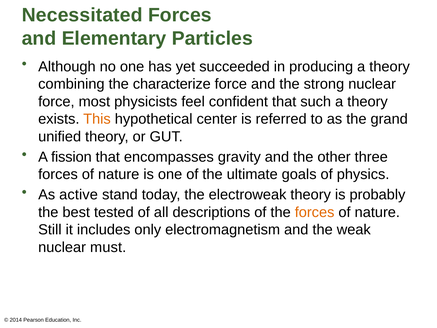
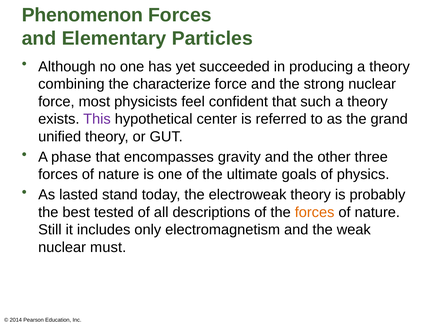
Necessitated: Necessitated -> Phenomenon
This colour: orange -> purple
fission: fission -> phase
active: active -> lasted
